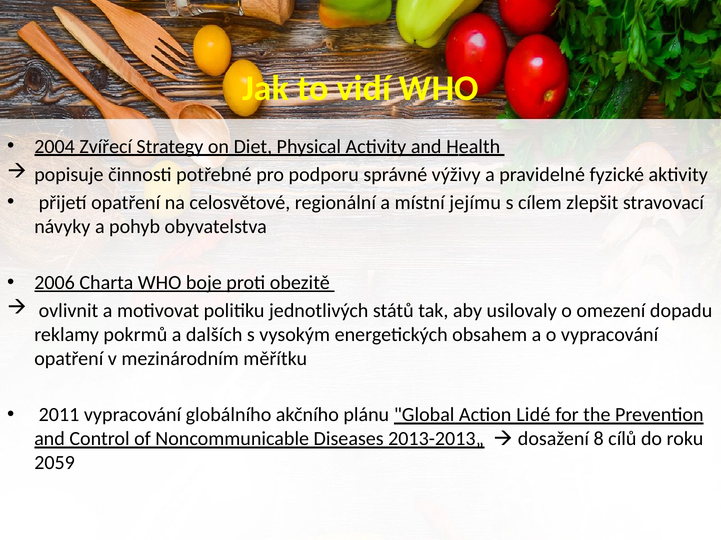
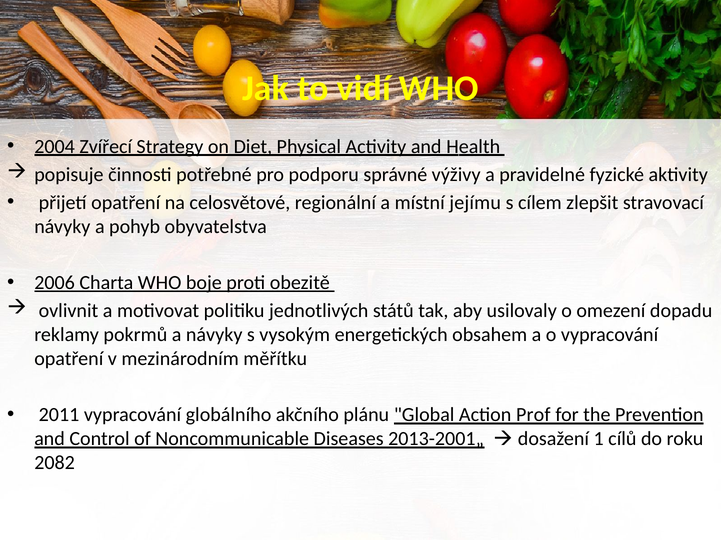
a dalších: dalších -> návyky
Lidé: Lidé -> Prof
2013-2013„: 2013-2013„ -> 2013-2001„
8: 8 -> 1
2059: 2059 -> 2082
